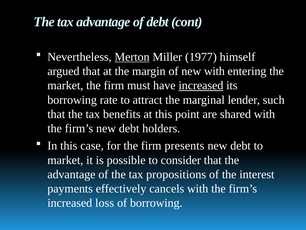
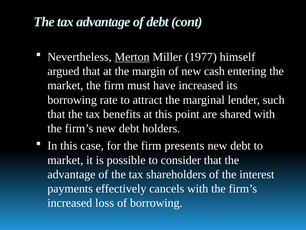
new with: with -> cash
increased at (201, 85) underline: present -> none
propositions: propositions -> shareholders
